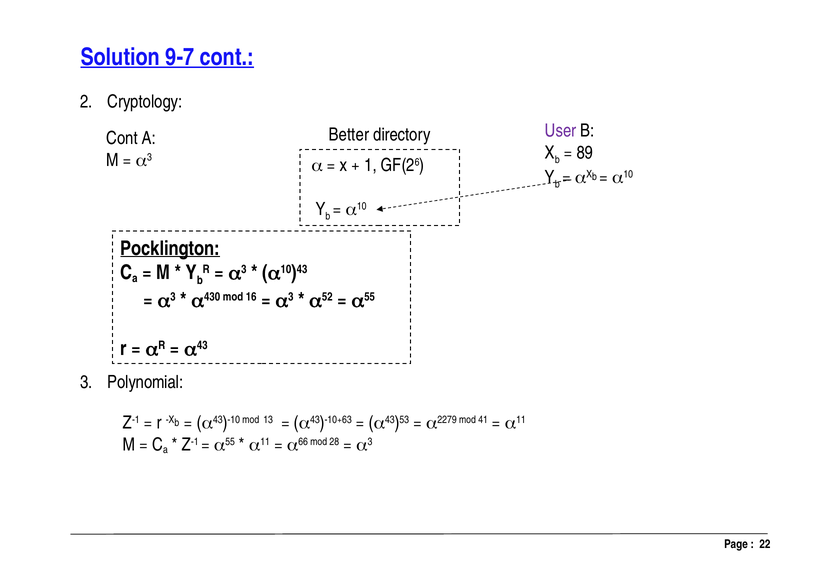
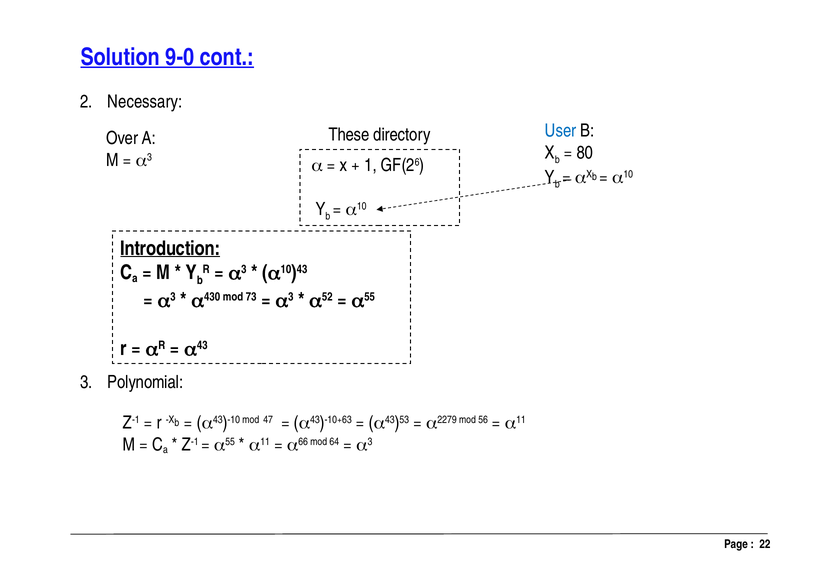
9-7: 9-7 -> 9-0
Cryptology: Cryptology -> Necessary
User colour: purple -> blue
Better: Better -> These
Cont at (122, 138): Cont -> Over
89: 89 -> 80
Pocklington: Pocklington -> Introduction
16: 16 -> 73
13: 13 -> 47
41: 41 -> 56
28: 28 -> 64
